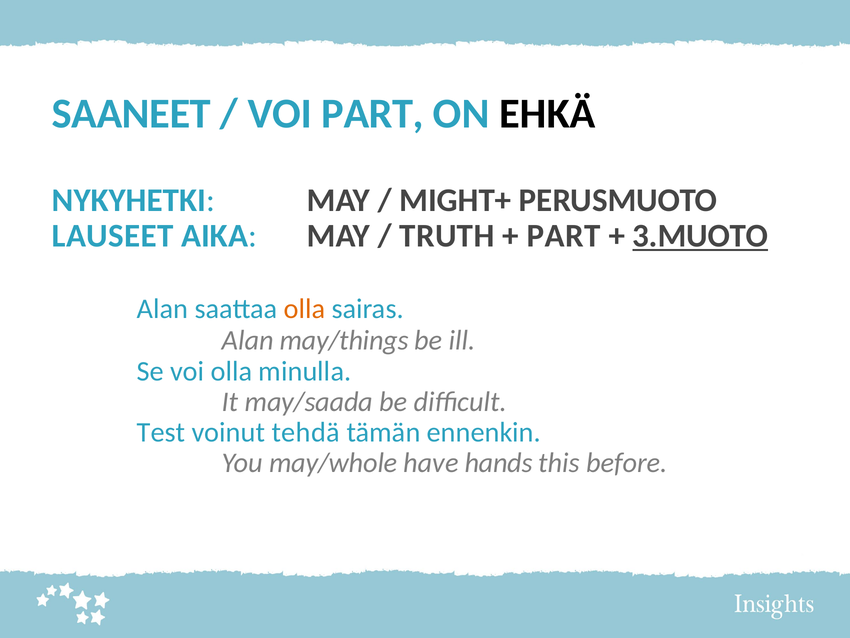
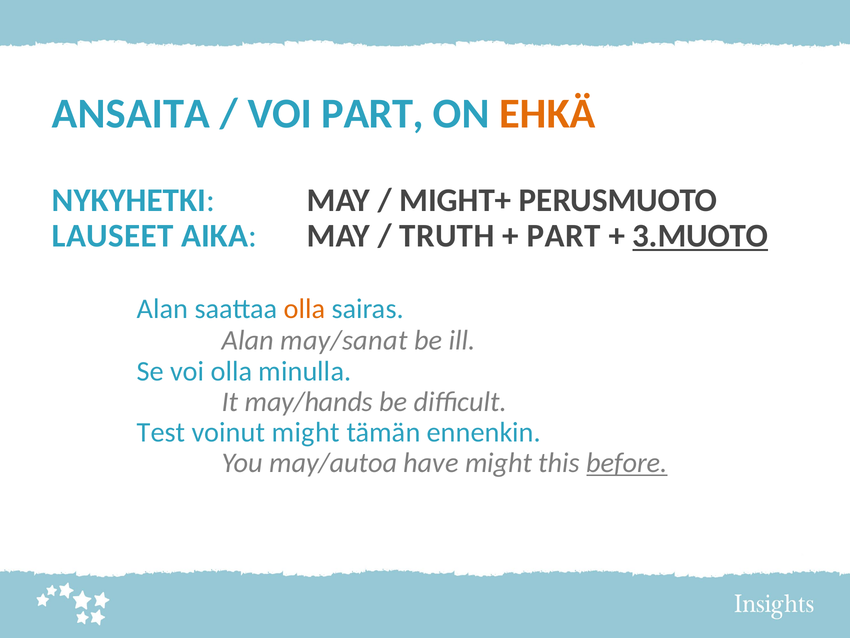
SAANEET: SAANEET -> ANSAITA
EHKÄ colour: black -> orange
may/things: may/things -> may/sanat
may/saada: may/saada -> may/hands
voinut tehdä: tehdä -> might
may/whole: may/whole -> may/autoa
have hands: hands -> might
before underline: none -> present
